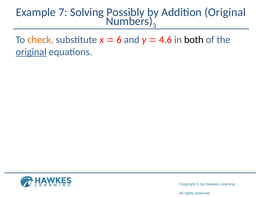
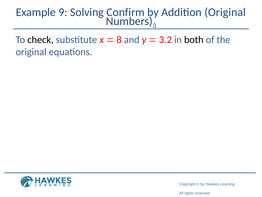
7: 7 -> 9
Possibly: Possibly -> Confirm
check colour: orange -> black
6: 6 -> 8
4.6: 4.6 -> 3.2
original at (31, 52) underline: present -> none
